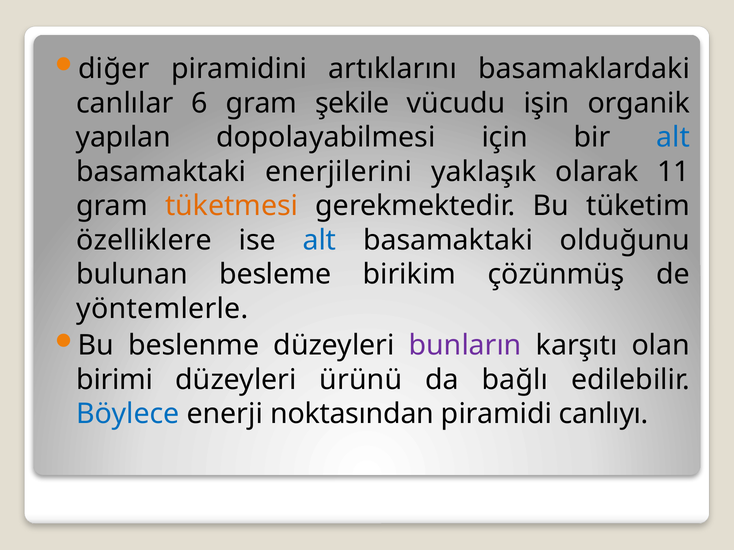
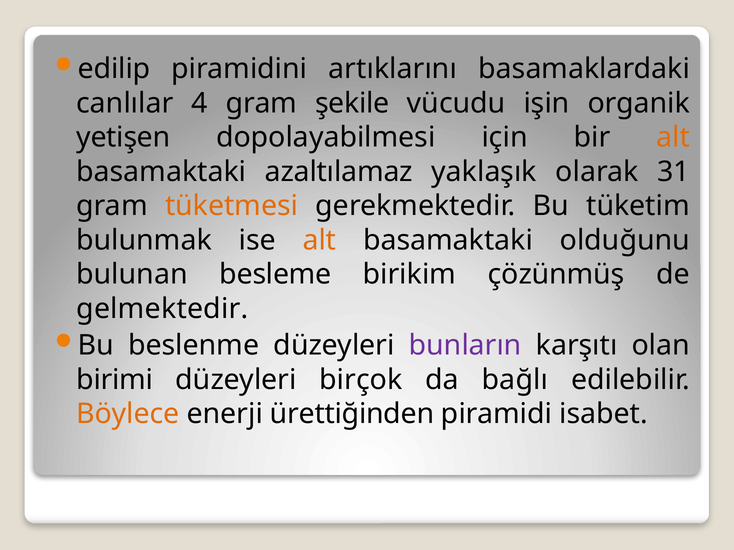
diğer: diğer -> edilip
6: 6 -> 4
yapılan: yapılan -> yetişen
alt at (673, 138) colour: blue -> orange
enerjilerini: enerjilerini -> azaltılamaz
11: 11 -> 31
özelliklere: özelliklere -> bulunmak
alt at (319, 240) colour: blue -> orange
yöntemlerle: yöntemlerle -> gelmektedir
ürünü: ürünü -> birçok
Böylece colour: blue -> orange
noktasından: noktasından -> ürettiğinden
canlıyı: canlıyı -> isabet
